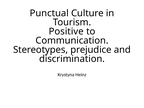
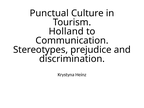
Positive: Positive -> Holland
